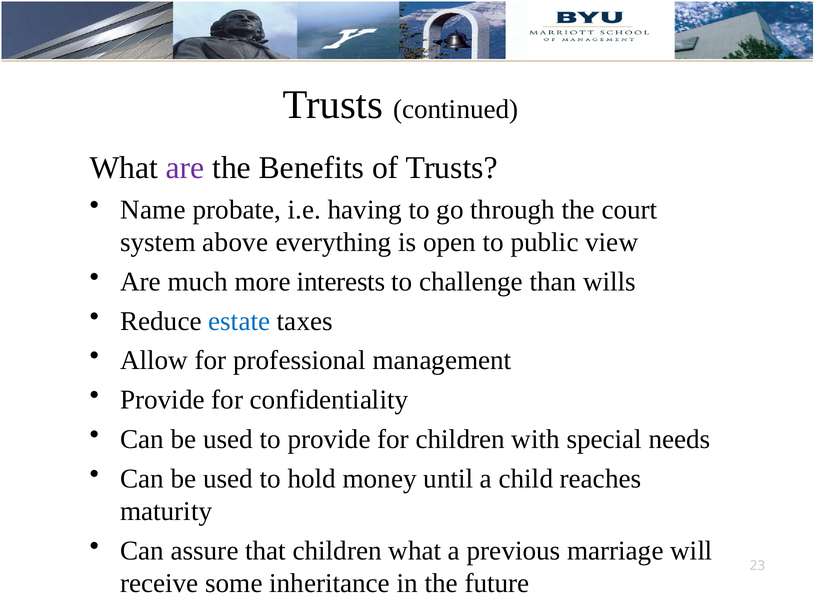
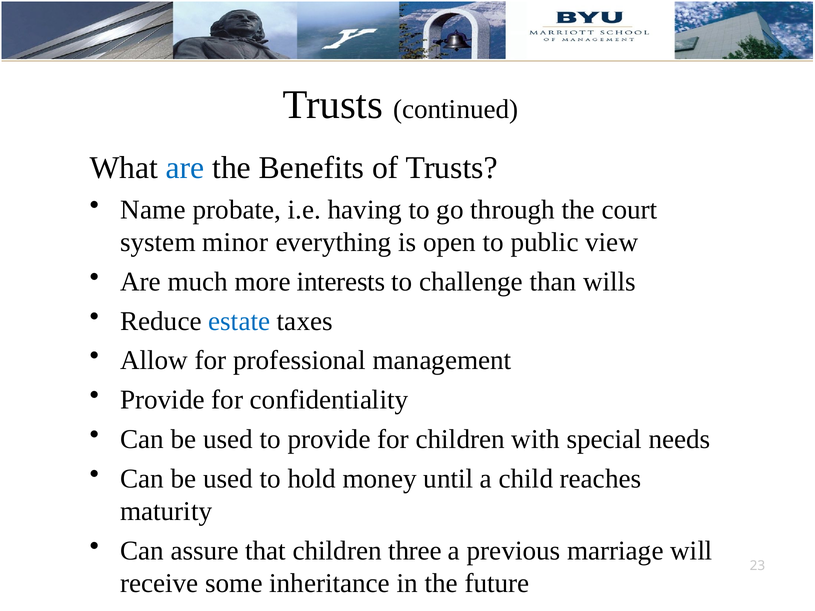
are at (185, 168) colour: purple -> blue
above: above -> minor
children what: what -> three
